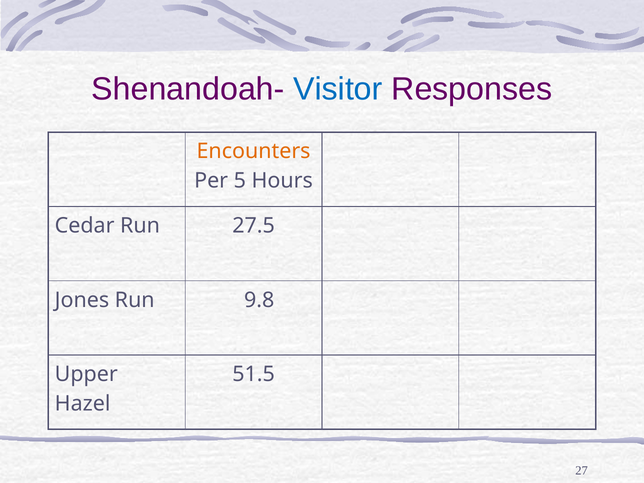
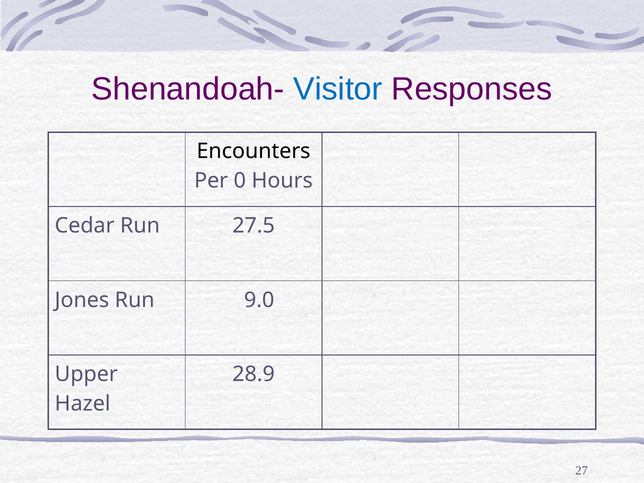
Encounters colour: orange -> black
5: 5 -> 0
9.8: 9.8 -> 9.0
51.5: 51.5 -> 28.9
